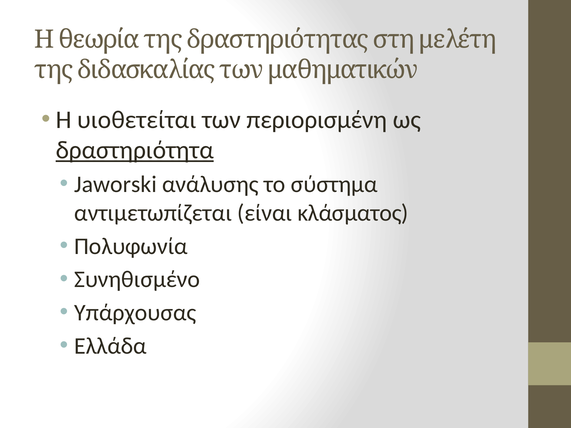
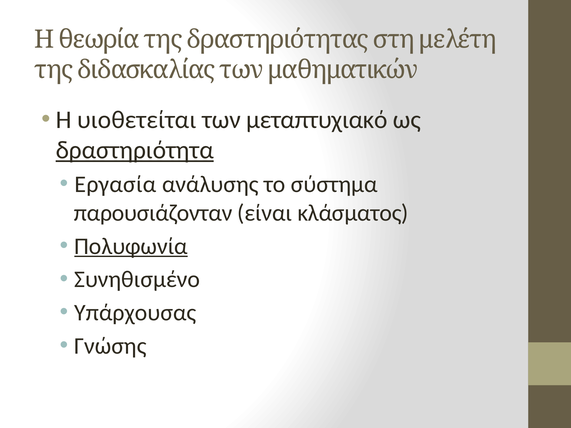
περιορισμένη: περιορισμένη -> μεταπτυχιακό
Jaworski: Jaworski -> Εργασία
αντιμετωπίζεται: αντιμετωπίζεται -> παρουσιάζονταν
Πολυφωνία underline: none -> present
Ελλάδα: Ελλάδα -> Γνώσης
